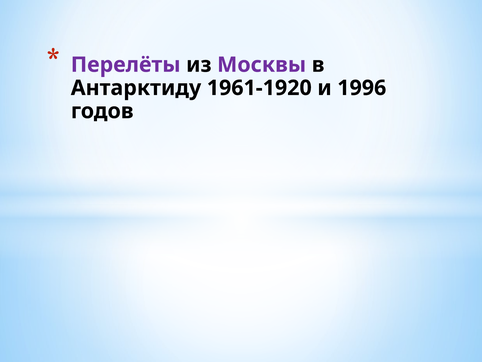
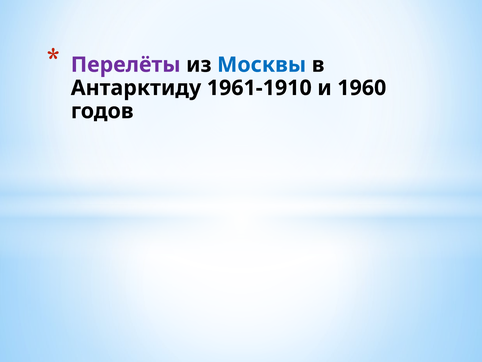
Москвы colour: purple -> blue
1961-1920: 1961-1920 -> 1961-1910
1996: 1996 -> 1960
